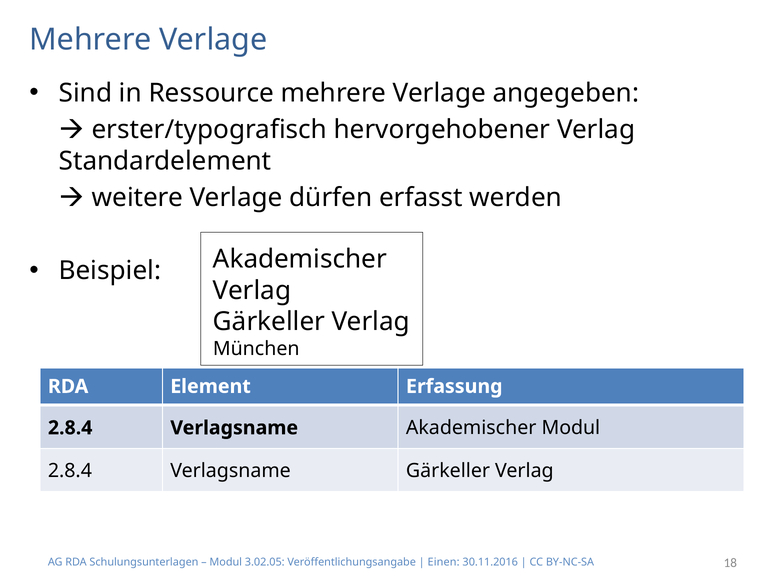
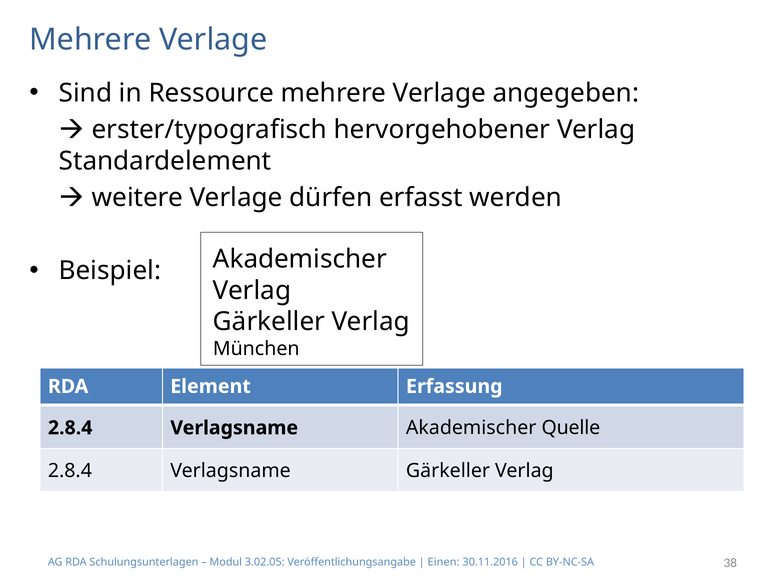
Akademischer Modul: Modul -> Quelle
18: 18 -> 38
